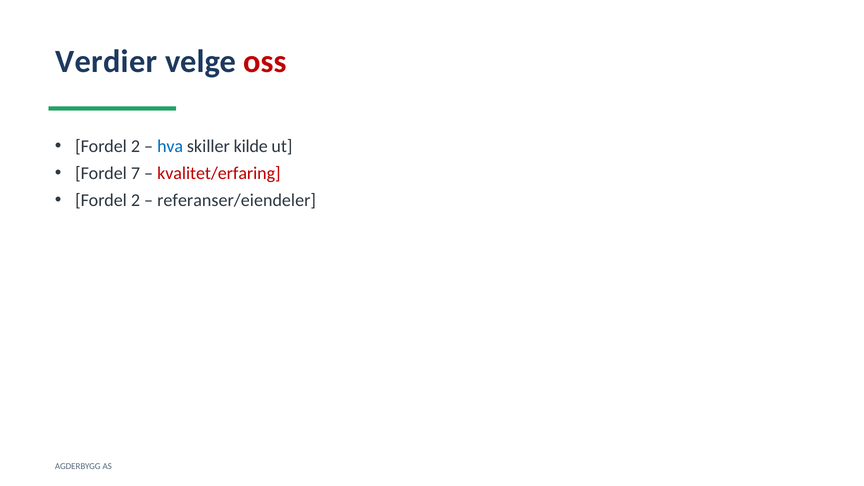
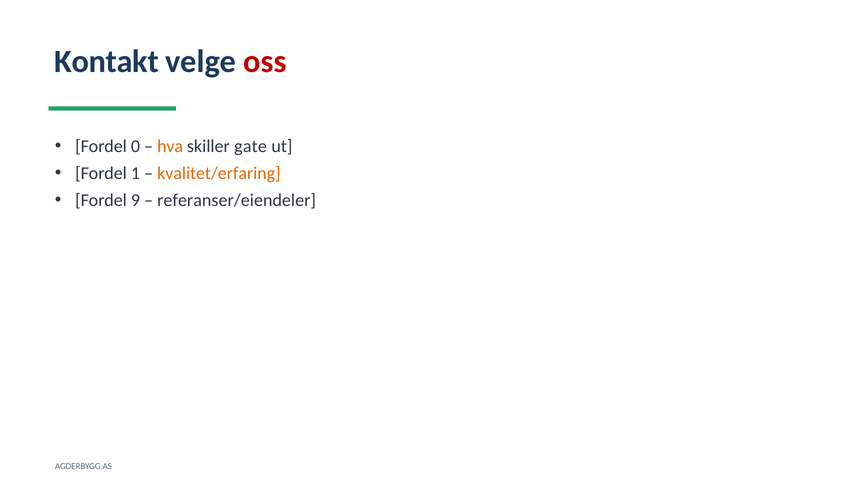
Verdier: Verdier -> Kontakt
2 at (135, 146): 2 -> 0
hva colour: blue -> orange
kilde: kilde -> gate
7: 7 -> 1
kvalitet/erfaring colour: red -> orange
2 at (135, 200): 2 -> 9
